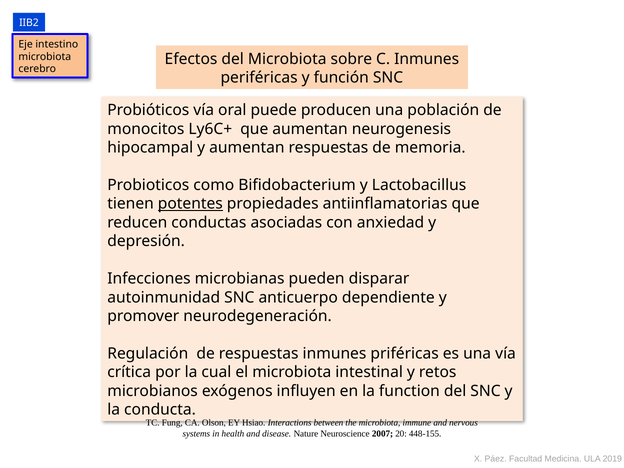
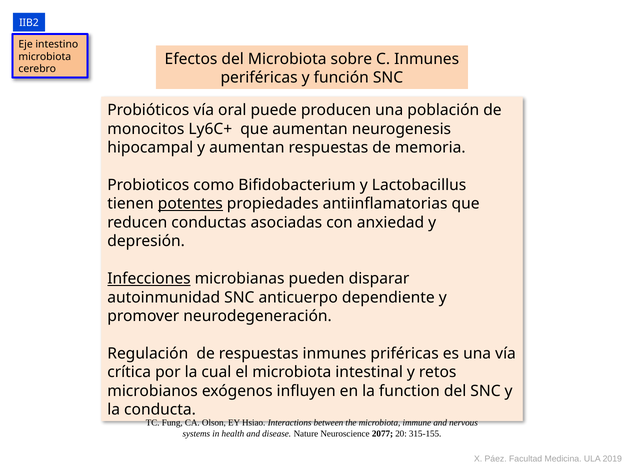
Infecciones underline: none -> present
2007: 2007 -> 2077
448-155: 448-155 -> 315-155
